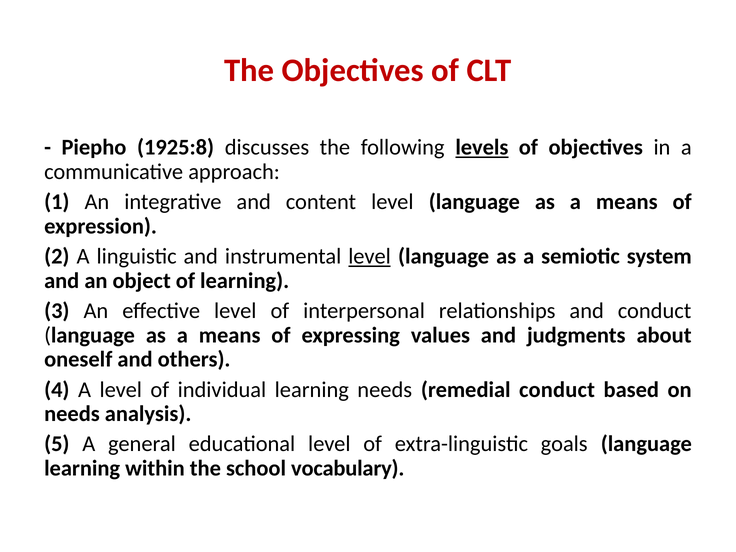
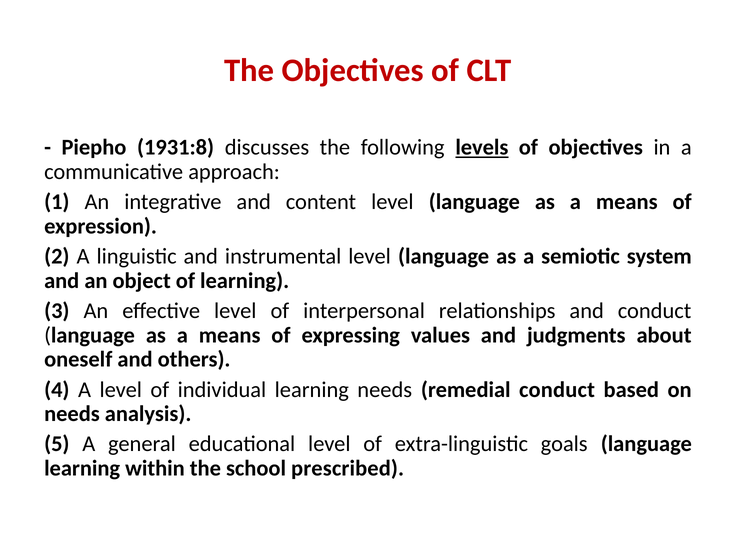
1925:8: 1925:8 -> 1931:8
level at (370, 256) underline: present -> none
vocabulary: vocabulary -> prescribed
